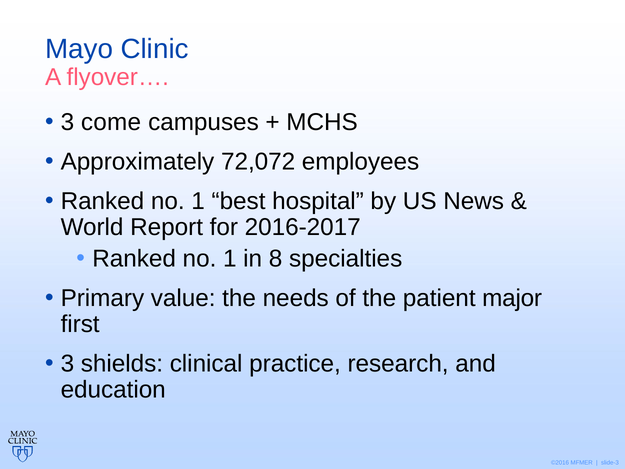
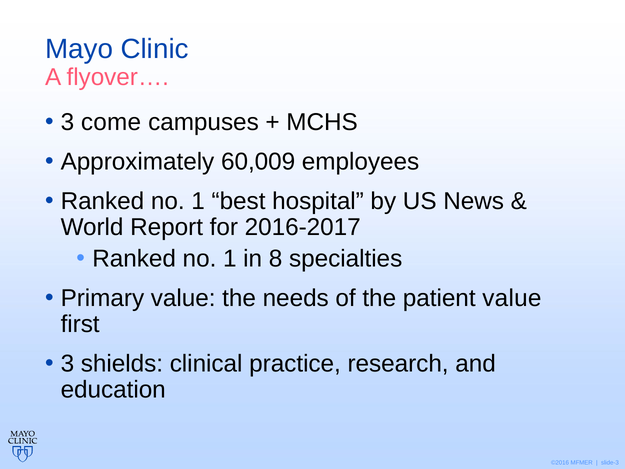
72,072: 72,072 -> 60,009
patient major: major -> value
